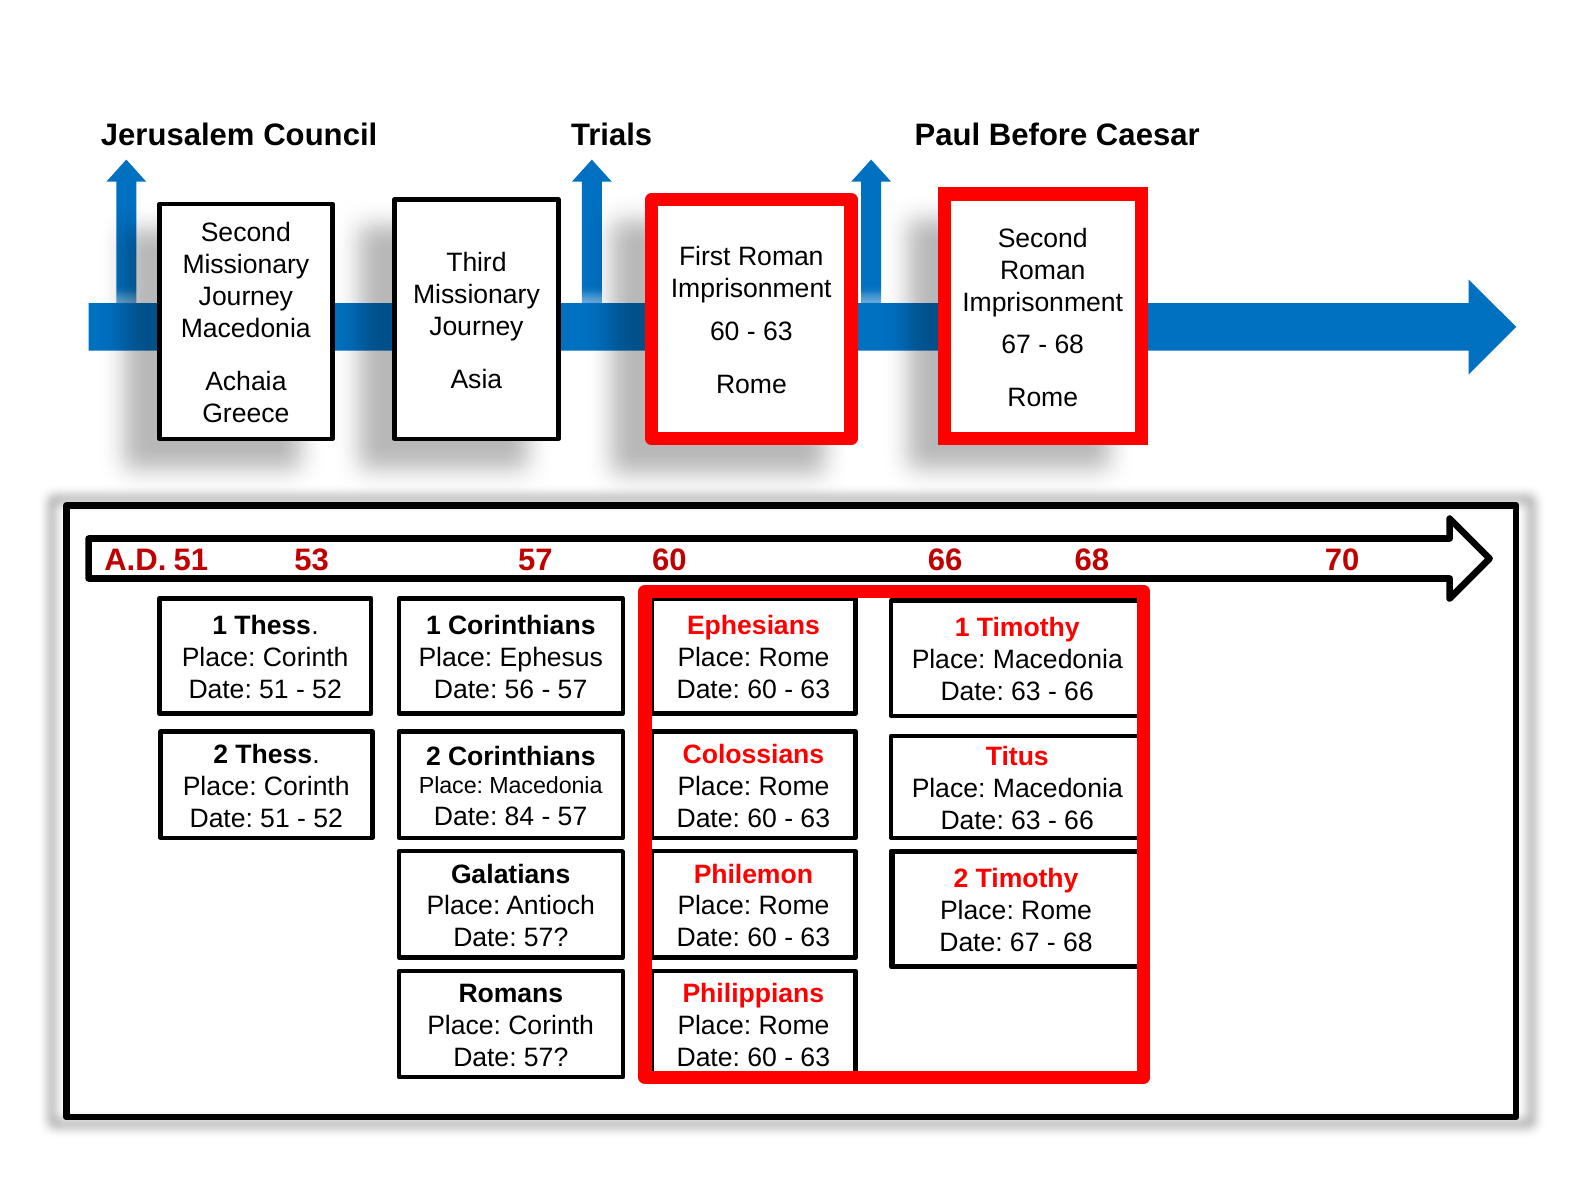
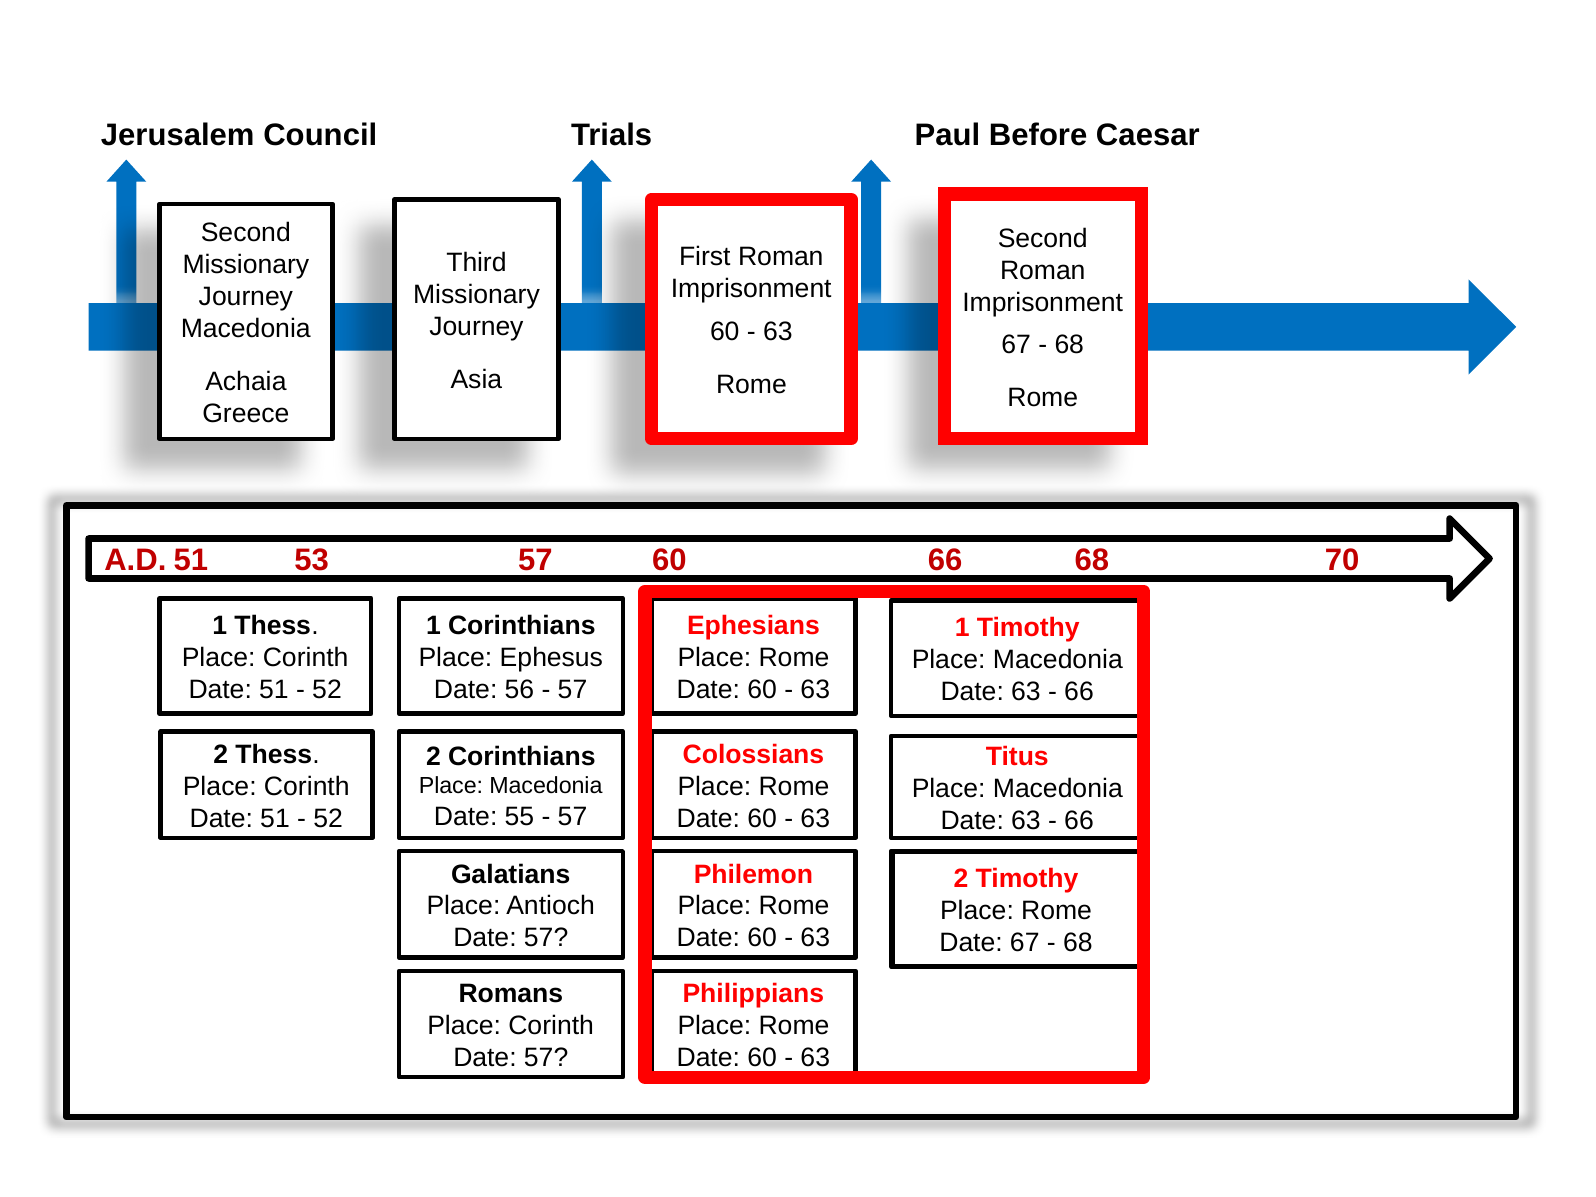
84: 84 -> 55
